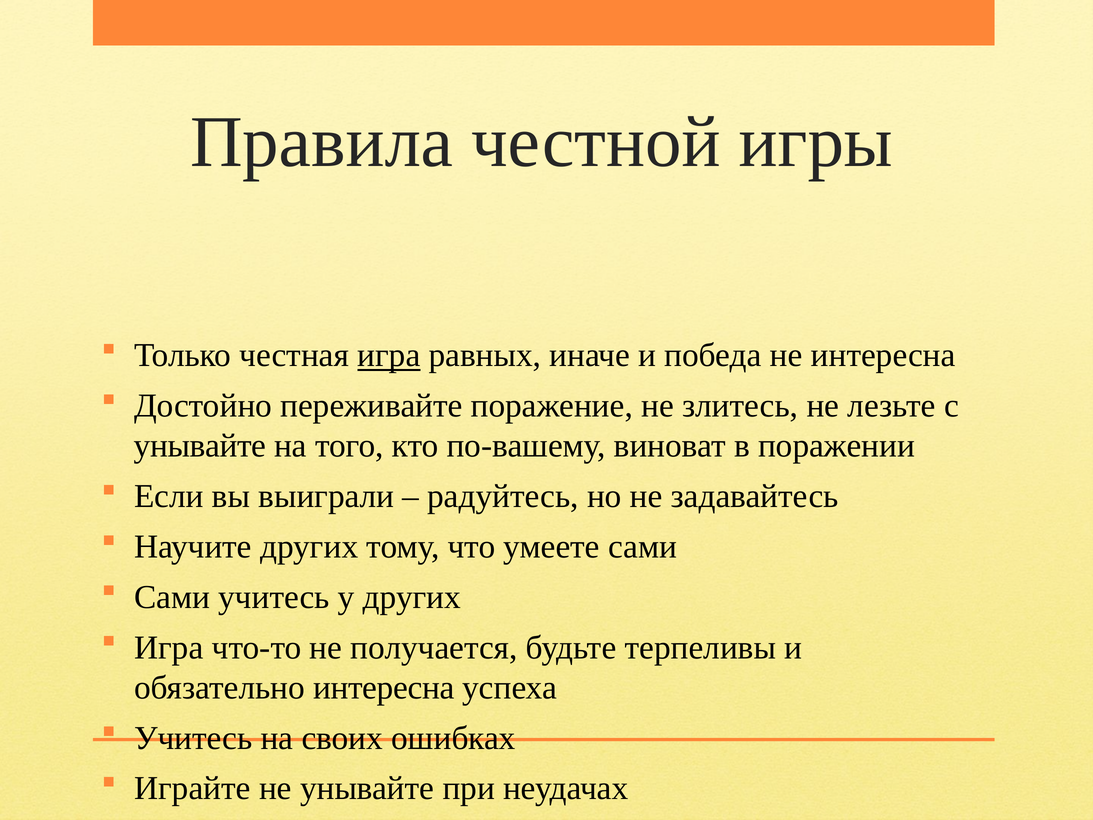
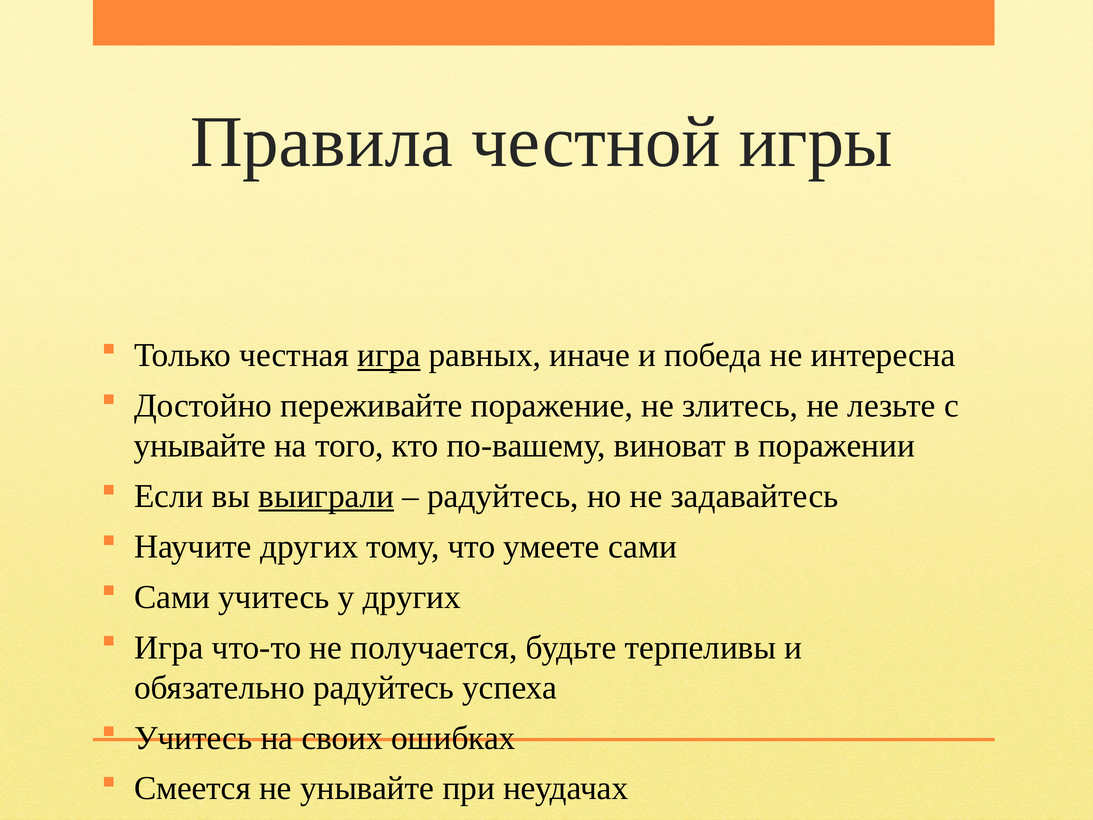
выиграли underline: none -> present
обязательно интересна: интересна -> радуйтесь
Играйте: Играйте -> Смеется
